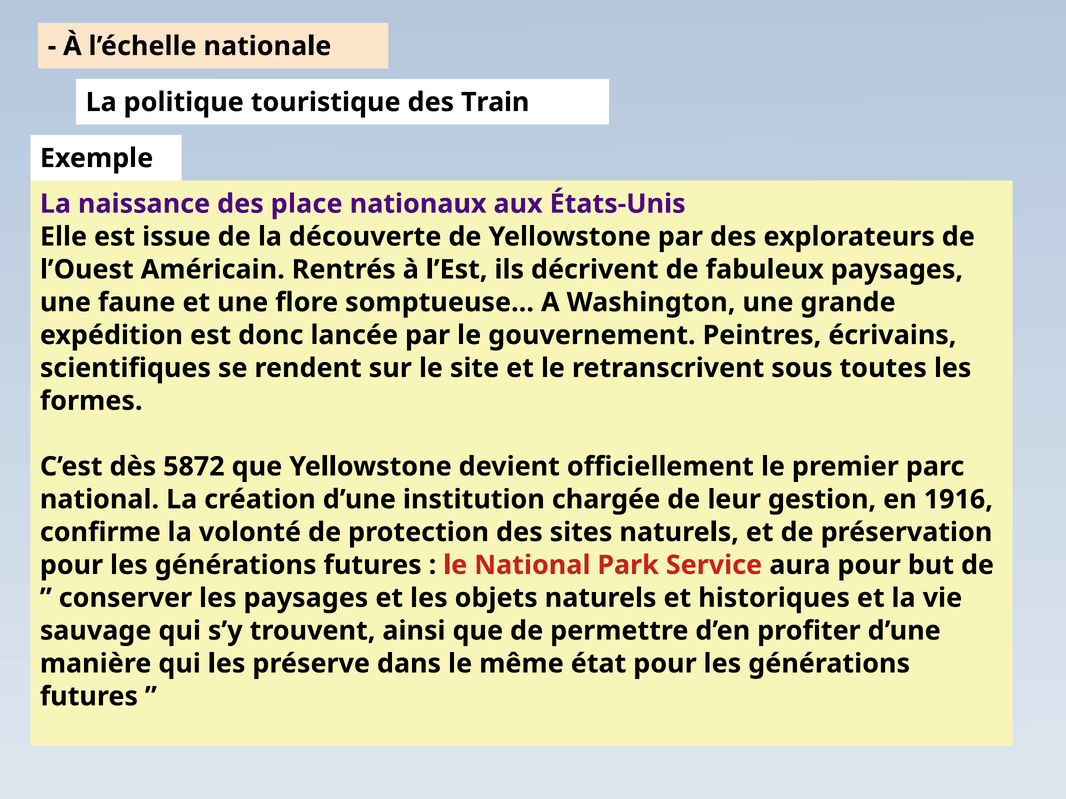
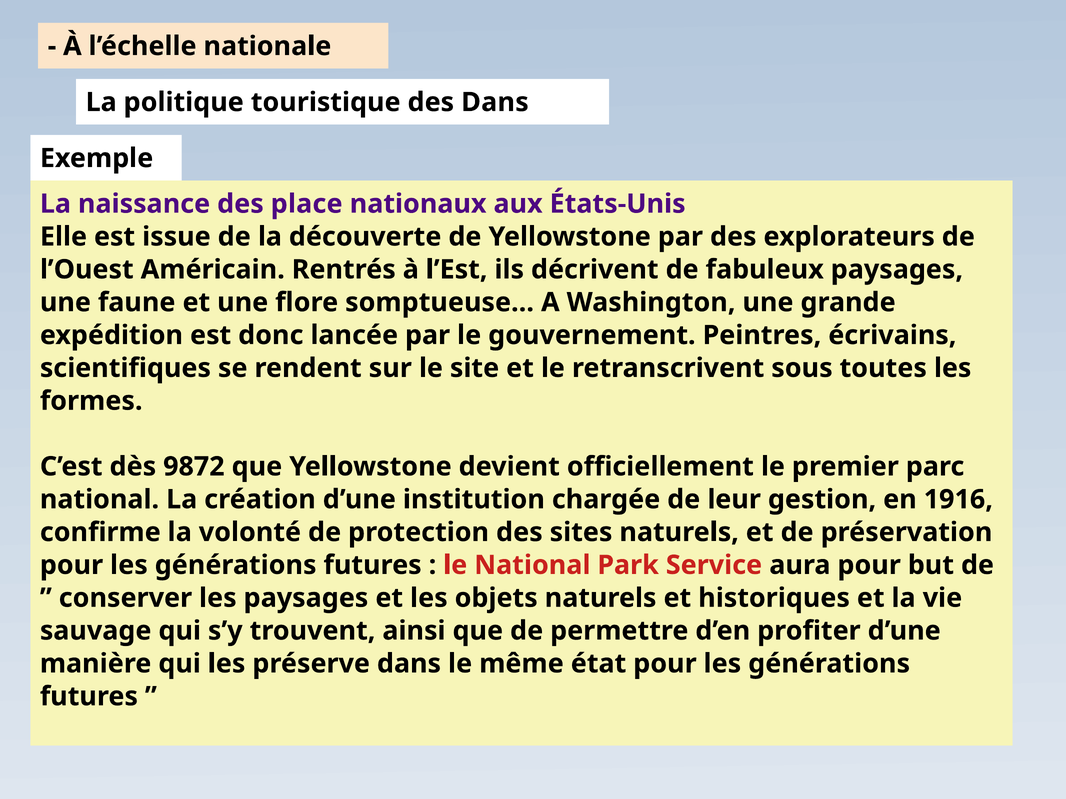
des Train: Train -> Dans
5872: 5872 -> 9872
